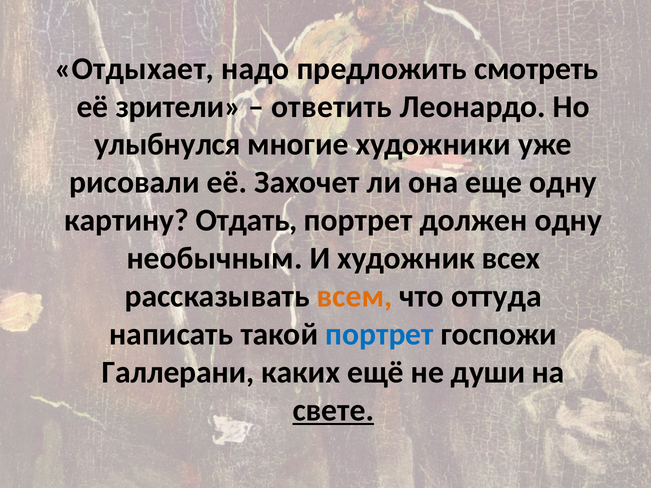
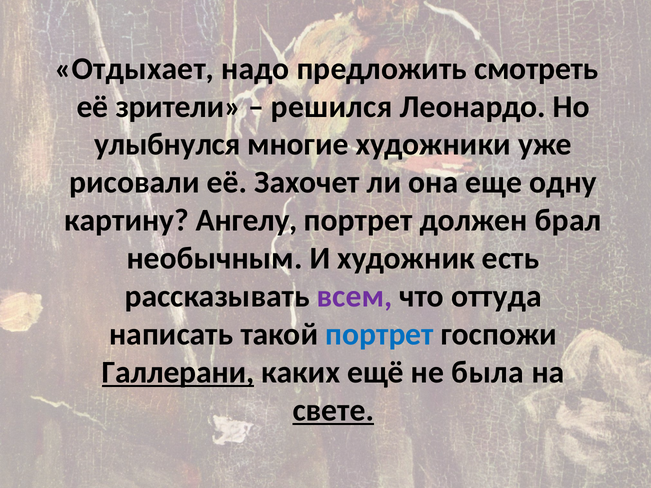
ответить: ответить -> решился
Отдать: Отдать -> Ангелу
должен одну: одну -> брал
всех: всех -> есть
всем colour: orange -> purple
Галлерани underline: none -> present
души: души -> была
